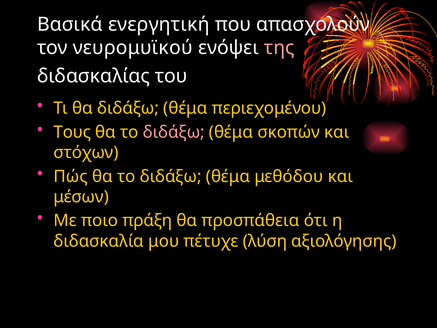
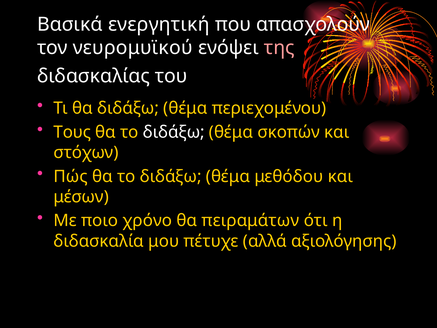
διδάξω at (174, 132) colour: pink -> white
πράξη: πράξη -> χρόνο
προσπάθεια: προσπάθεια -> πειραμάτων
λύση: λύση -> αλλά
